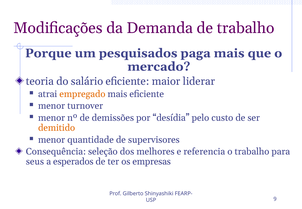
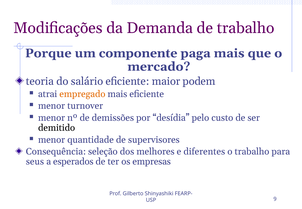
pesquisados: pesquisados -> componente
liderar: liderar -> podem
demitido colour: orange -> black
referencia: referencia -> diferentes
